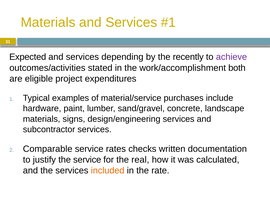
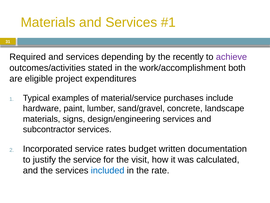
Expected: Expected -> Required
Comparable: Comparable -> Incorporated
checks: checks -> budget
real: real -> visit
included colour: orange -> blue
